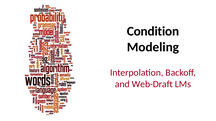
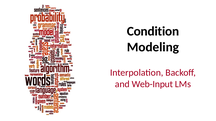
Web-Draft: Web-Draft -> Web-Input
